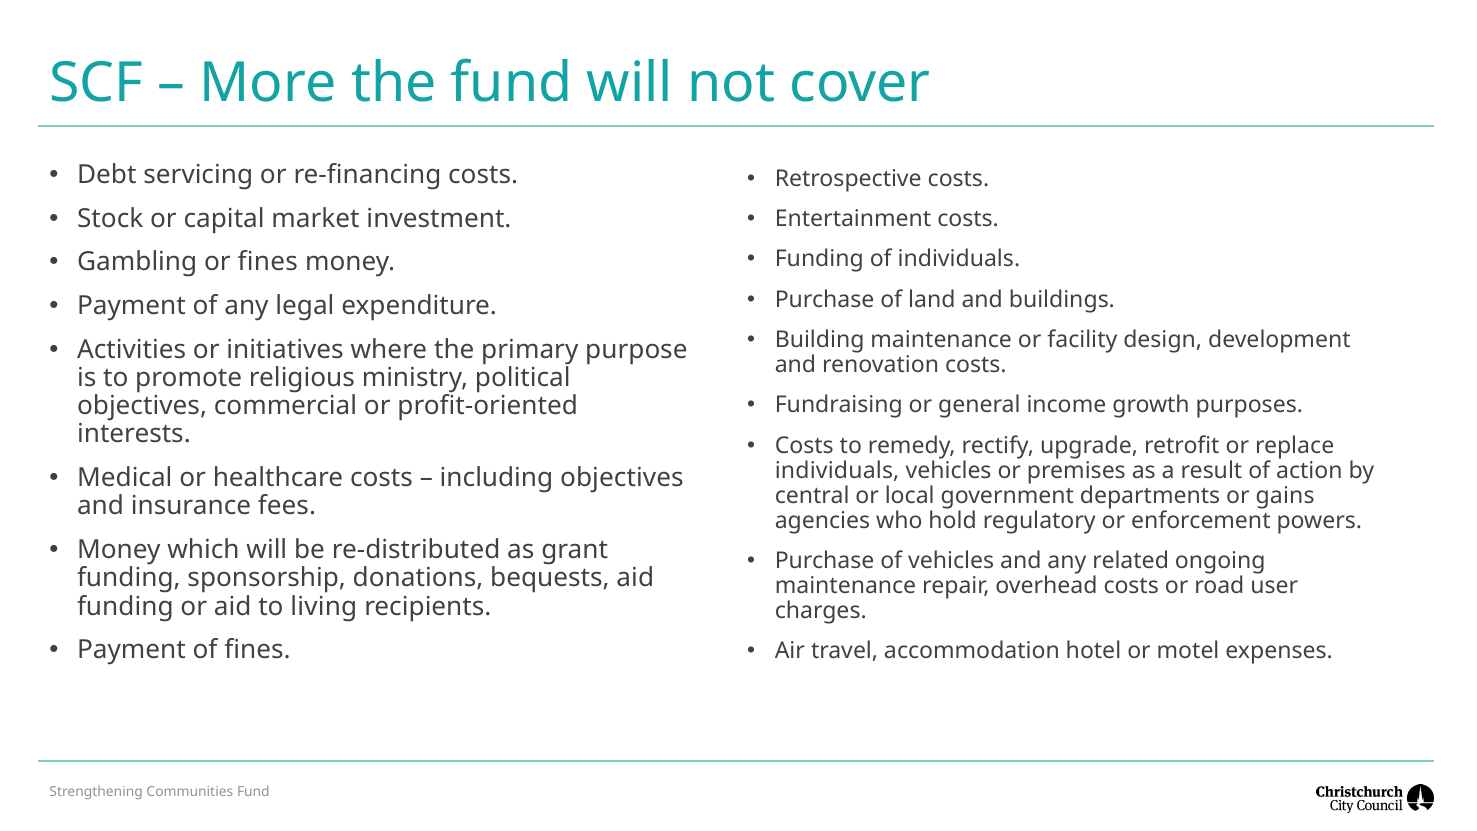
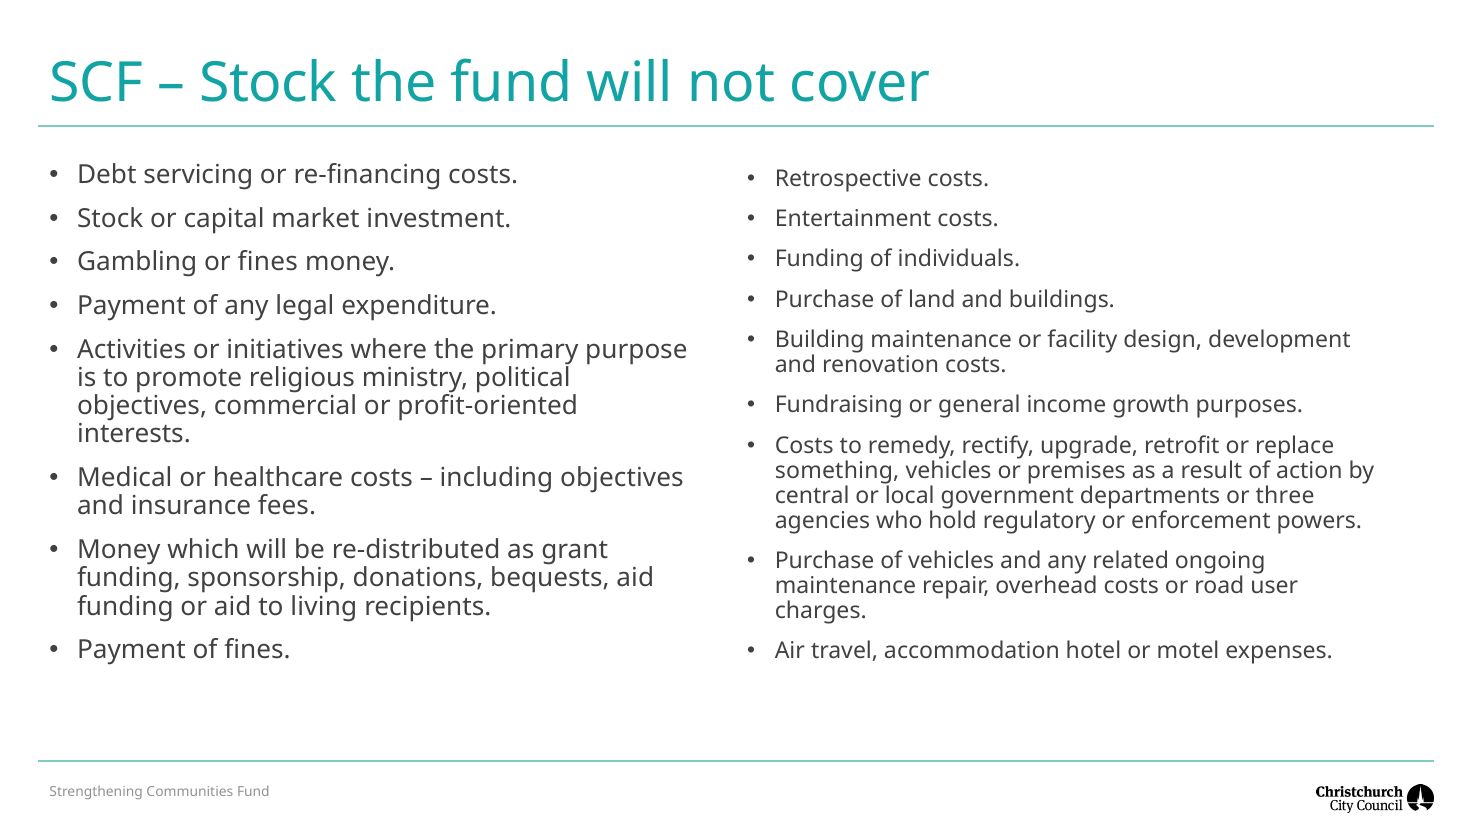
More at (268, 84): More -> Stock
individuals at (837, 470): individuals -> something
gains: gains -> three
